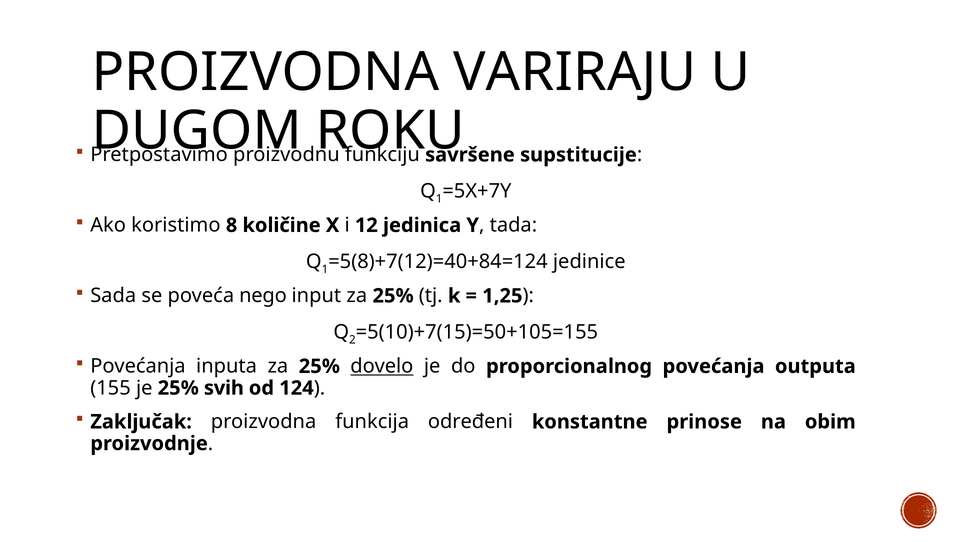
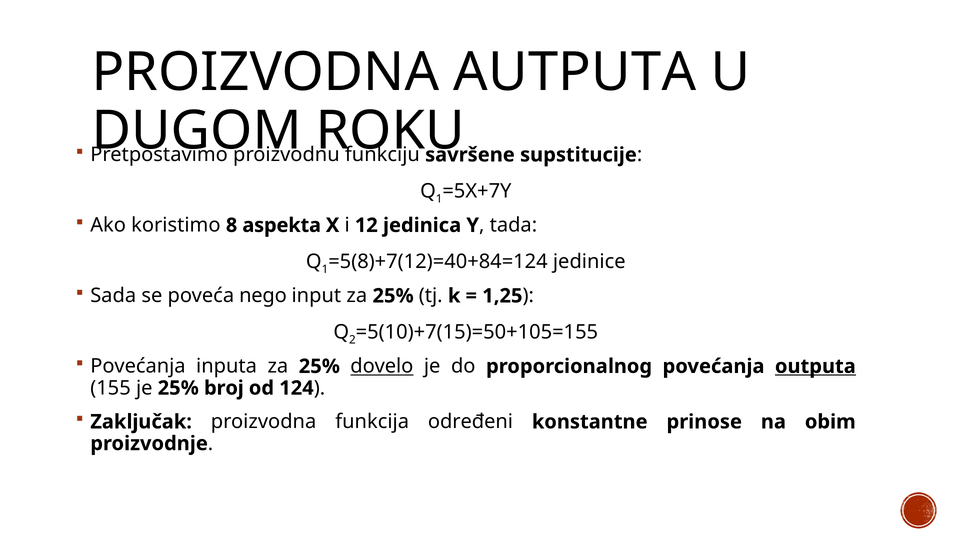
VARIRAJU: VARIRAJU -> AUTPUTA
količine: količine -> aspekta
outputa underline: none -> present
svih: svih -> broj
